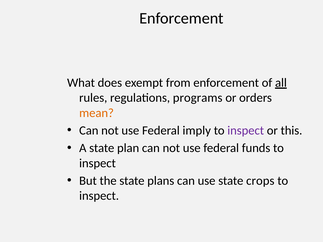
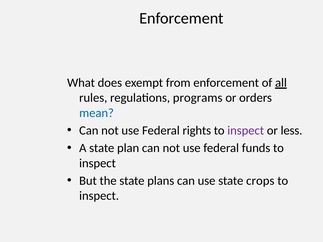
mean colour: orange -> blue
imply: imply -> rights
this: this -> less
